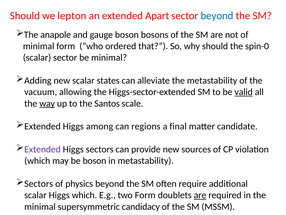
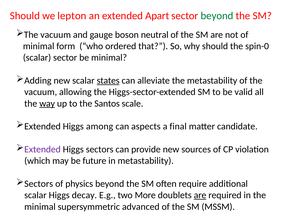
beyond at (217, 16) colour: blue -> green
anapole at (56, 35): anapole -> vacuum
bosons: bosons -> neutral
states underline: none -> present
valid underline: present -> none
regions: regions -> aspects
be boson: boson -> future
Higgs which: which -> decay
two Form: Form -> More
candidacy: candidacy -> advanced
